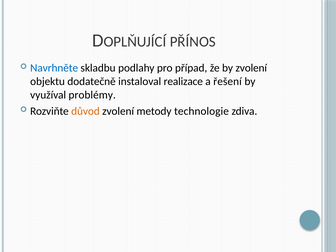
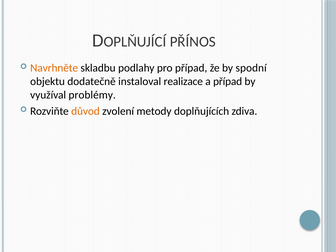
Navrhněte colour: blue -> orange
by zvolení: zvolení -> spodní
a řešení: řešení -> případ
technologie: technologie -> doplňujících
